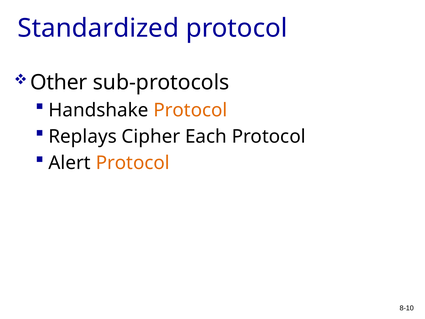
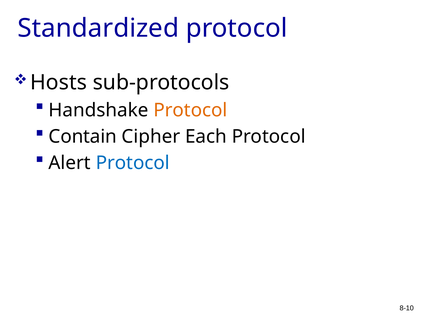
Other: Other -> Hosts
Replays: Replays -> Contain
Protocol at (133, 163) colour: orange -> blue
